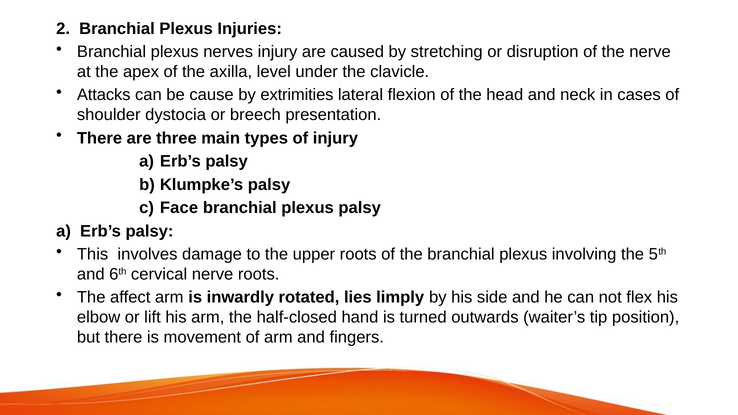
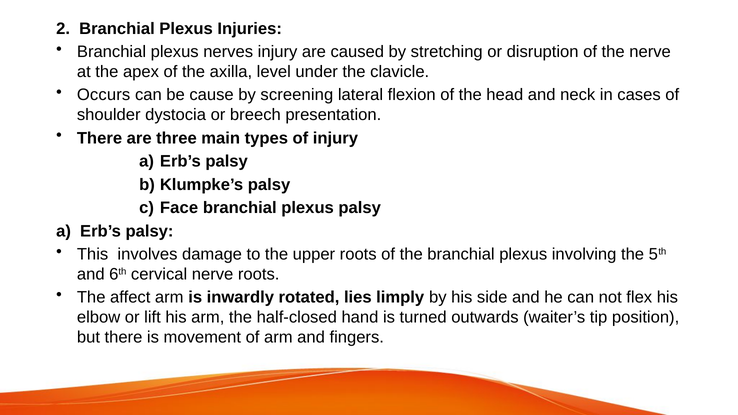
Attacks: Attacks -> Occurs
extrimities: extrimities -> screening
